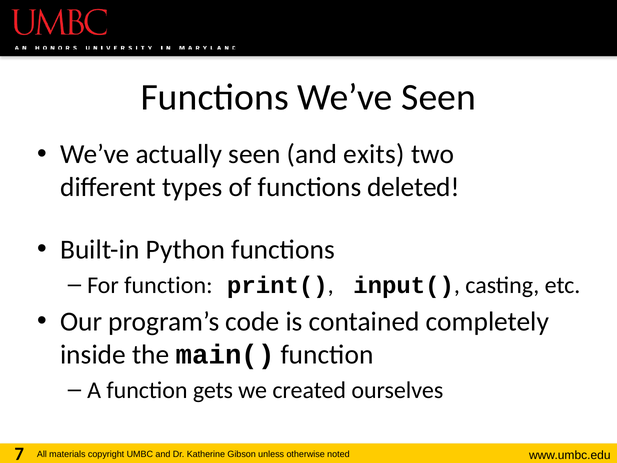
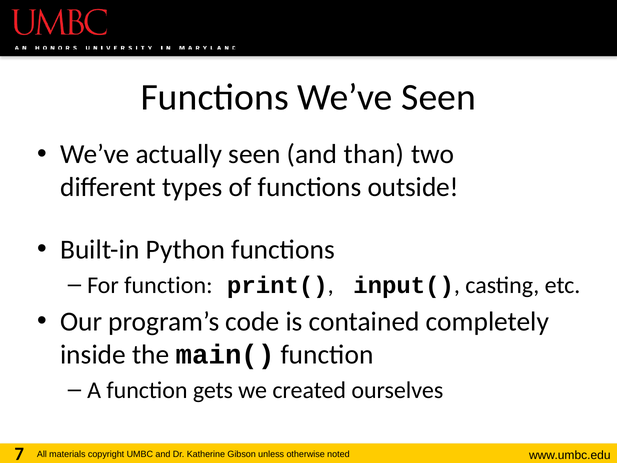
exits: exits -> than
deleted: deleted -> outside
